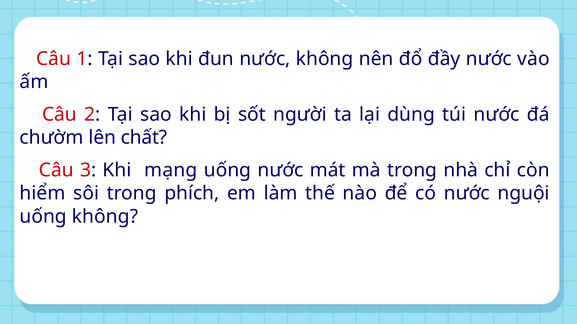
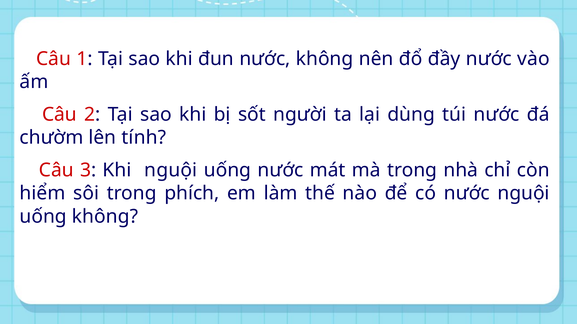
chất: chất -> tính
Khi mạng: mạng -> nguội
